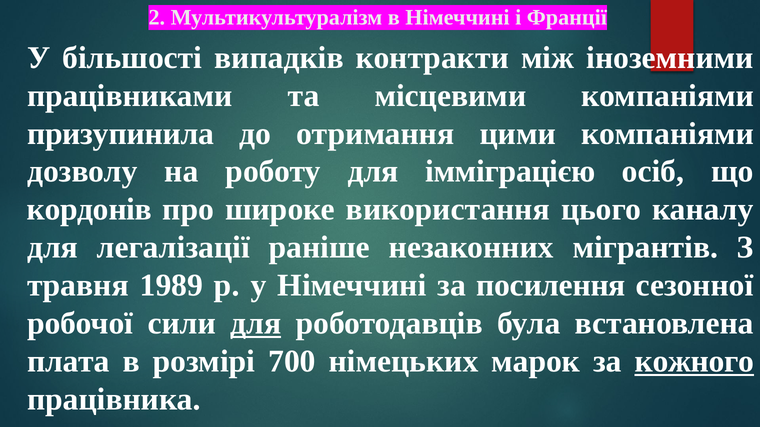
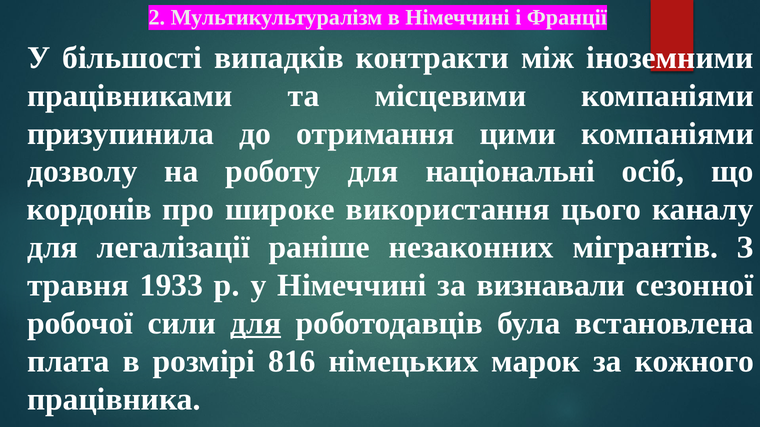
імміграцією: імміграцією -> національні
1989: 1989 -> 1933
посилення: посилення -> визнавали
700: 700 -> 816
кожного underline: present -> none
